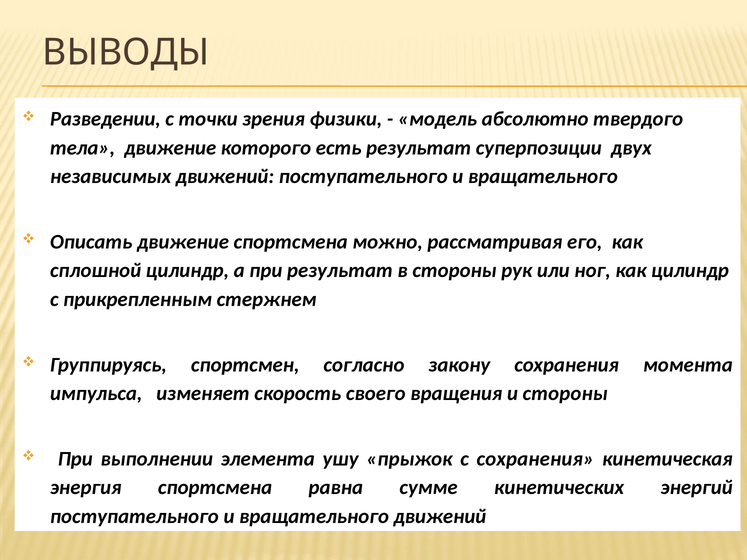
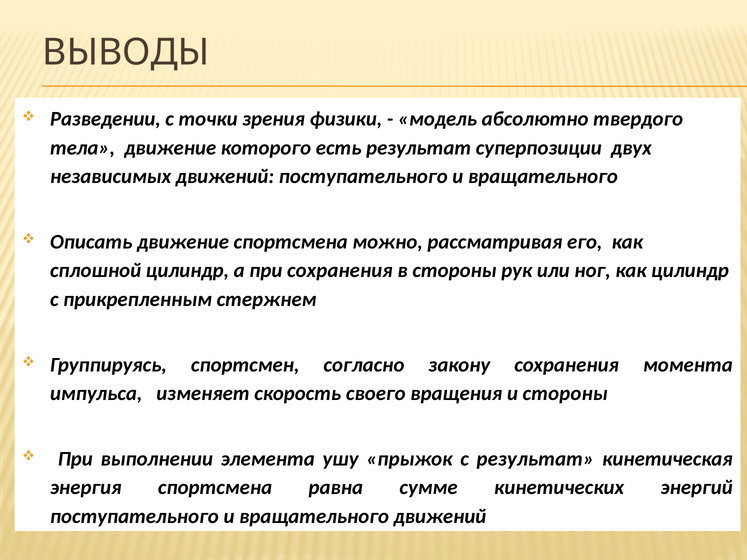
при результат: результат -> сохранения
с сохранения: сохранения -> результат
